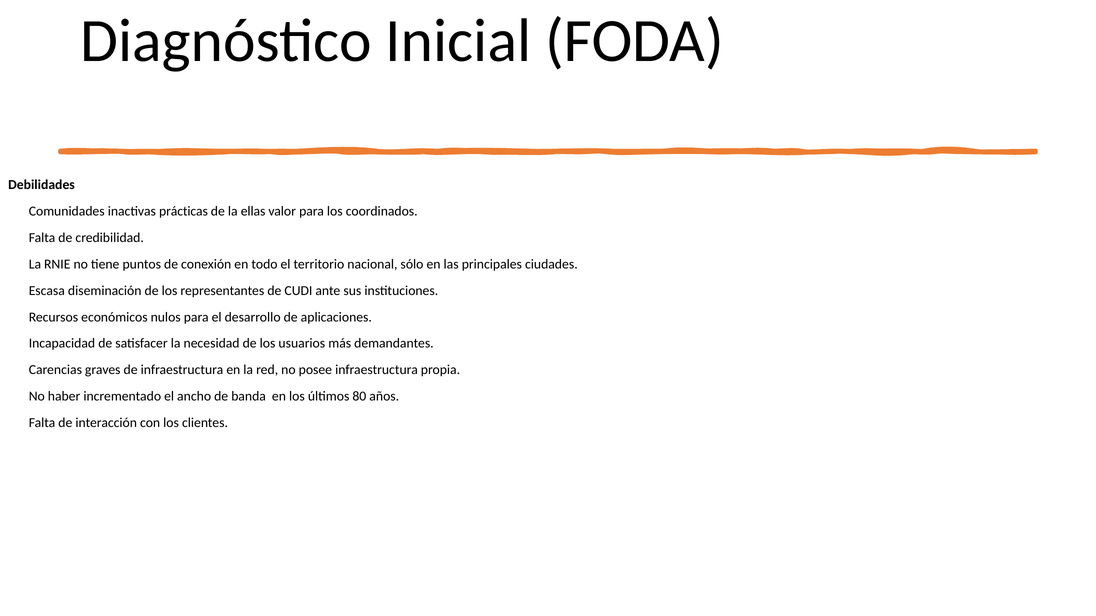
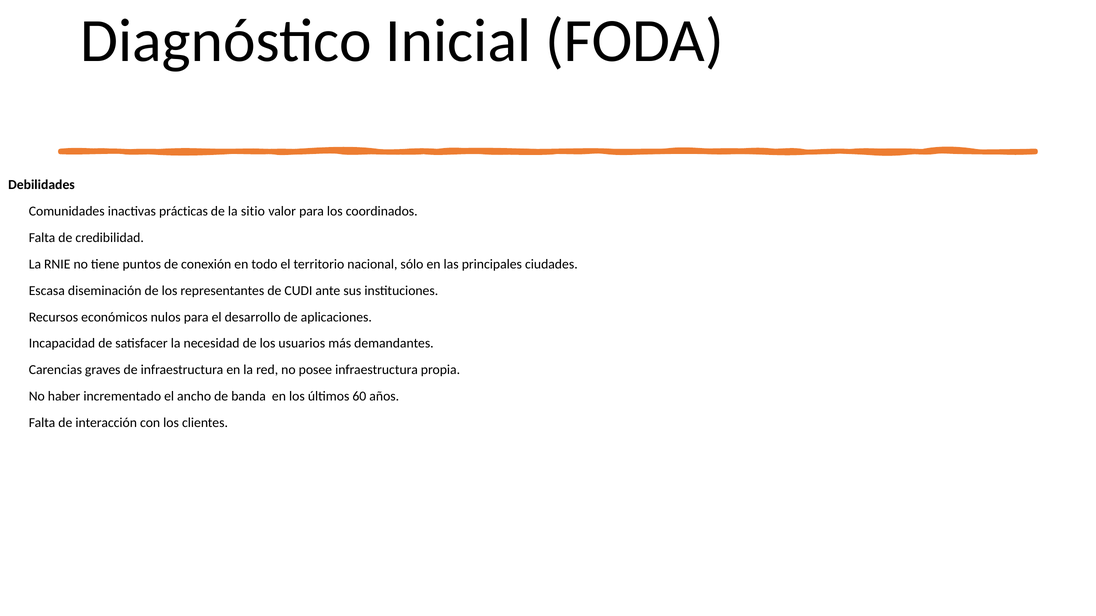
ellas: ellas -> sitio
80: 80 -> 60
